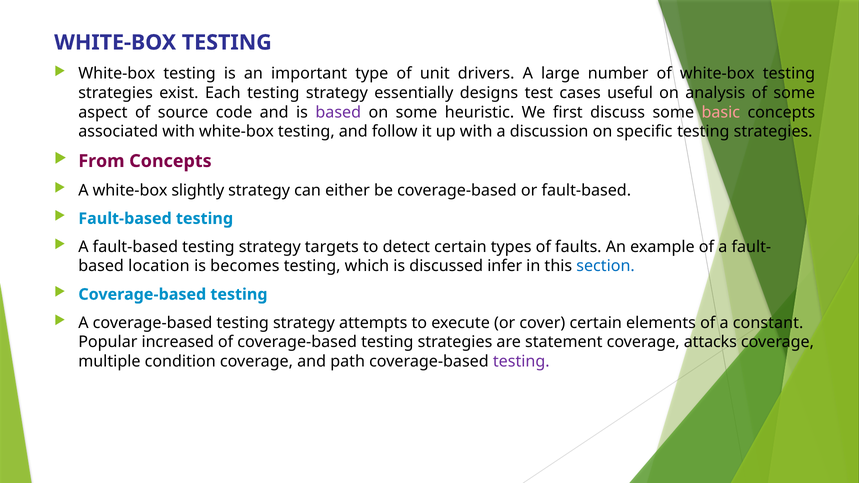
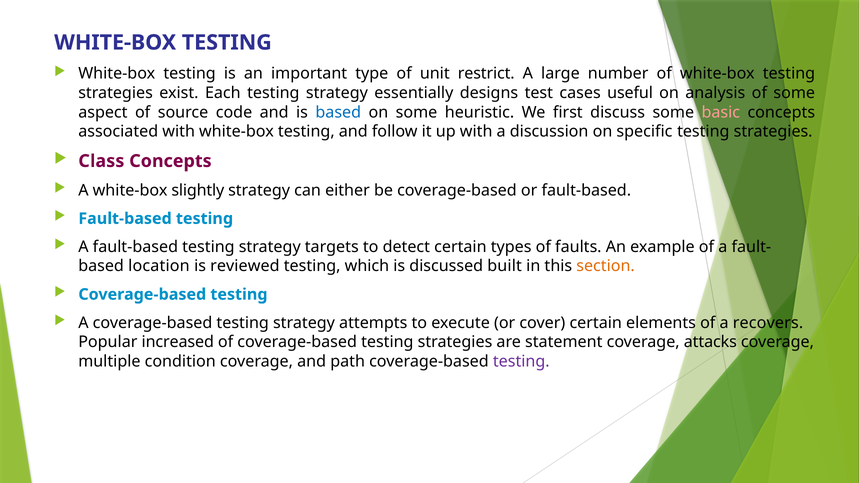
drivers: drivers -> restrict
based at (338, 112) colour: purple -> blue
From: From -> Class
becomes: becomes -> reviewed
infer: infer -> built
section colour: blue -> orange
constant: constant -> recovers
